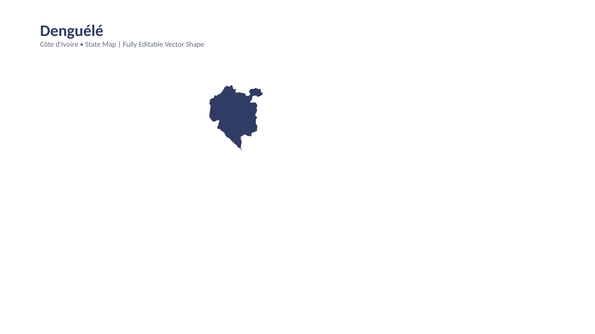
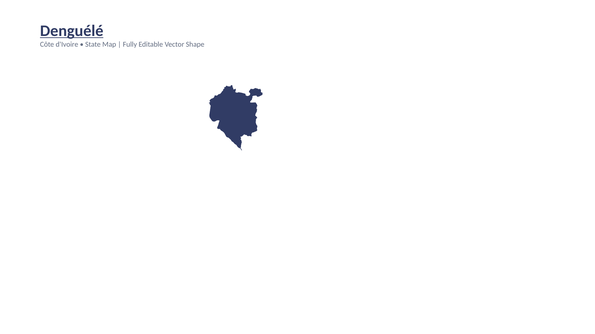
Denguélé underline: none -> present
